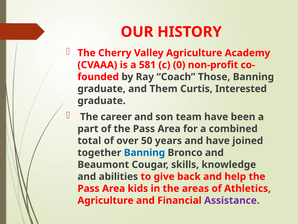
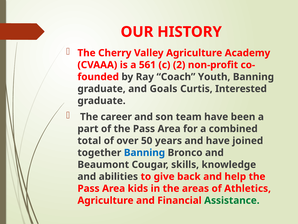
581: 581 -> 561
0: 0 -> 2
Those: Those -> Youth
Them: Them -> Goals
Assistance colour: purple -> green
